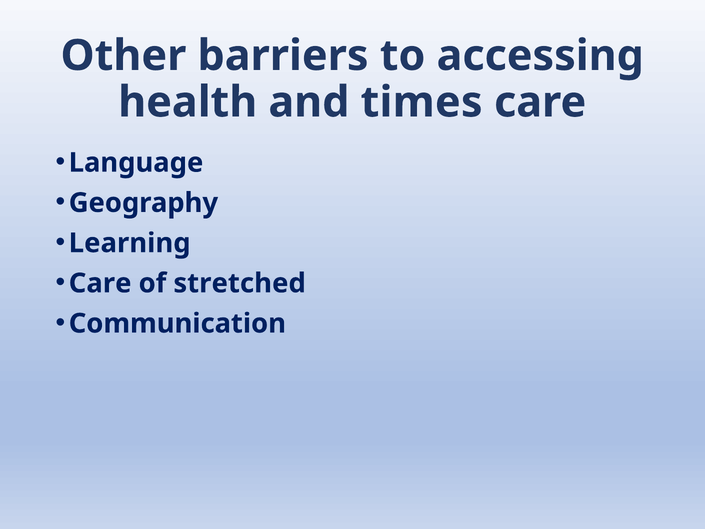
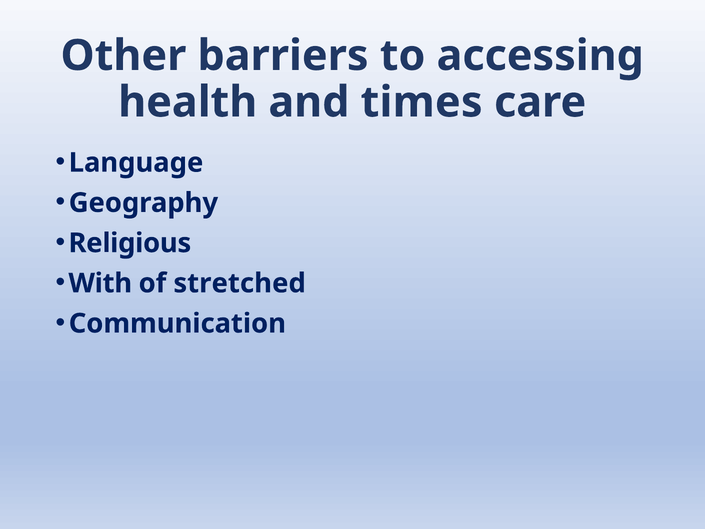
Learning: Learning -> Religious
Care at (100, 283): Care -> With
